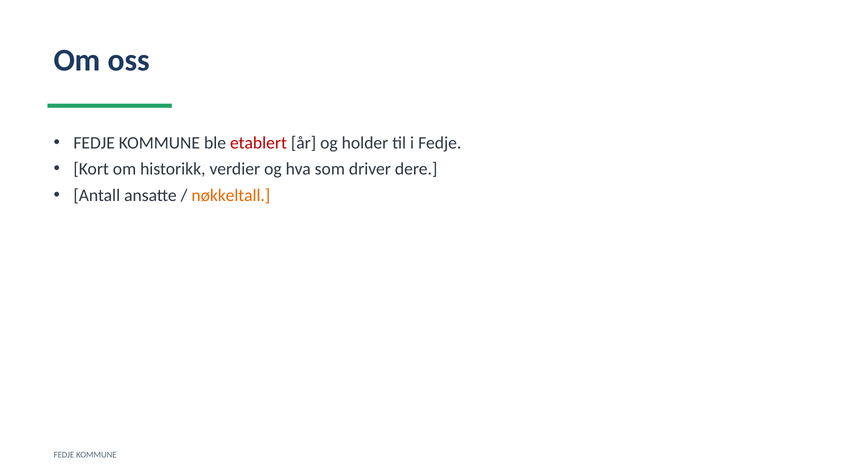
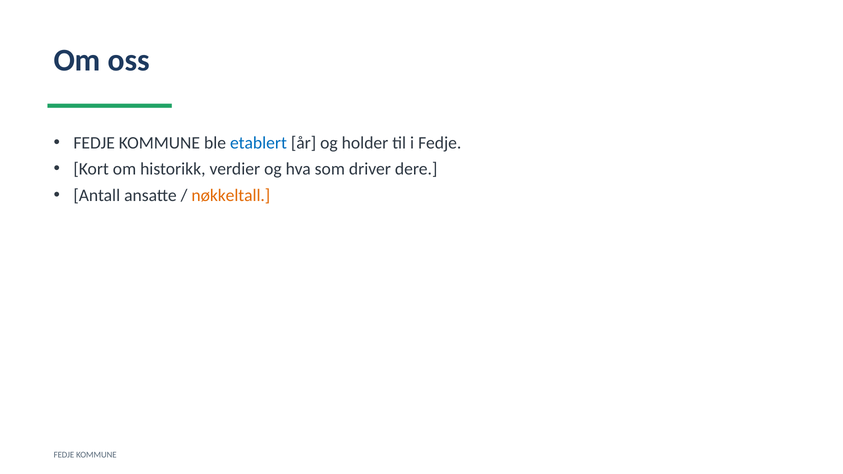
etablert colour: red -> blue
